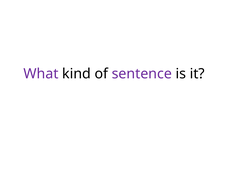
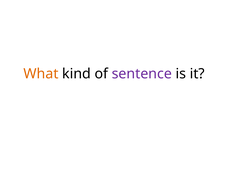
What colour: purple -> orange
